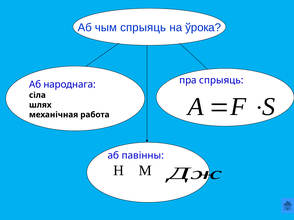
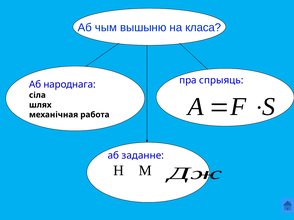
чым спрыяць: спрыяць -> вышыню
ўрока: ўрока -> класа
павінны: павінны -> заданне
